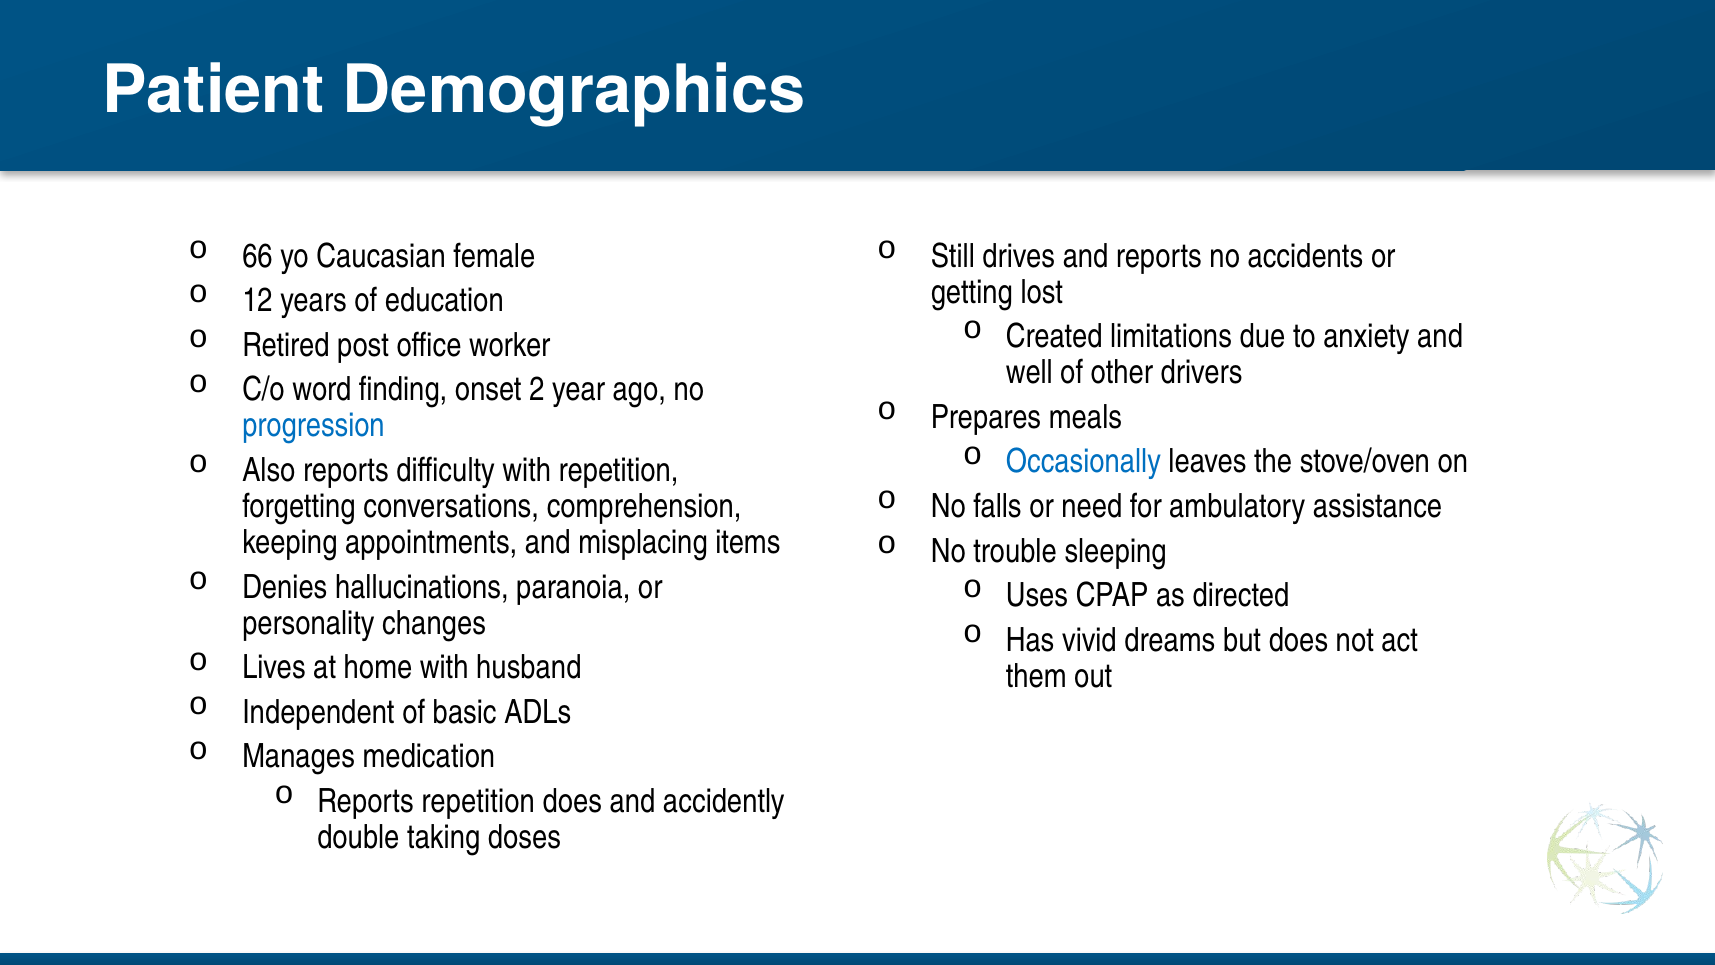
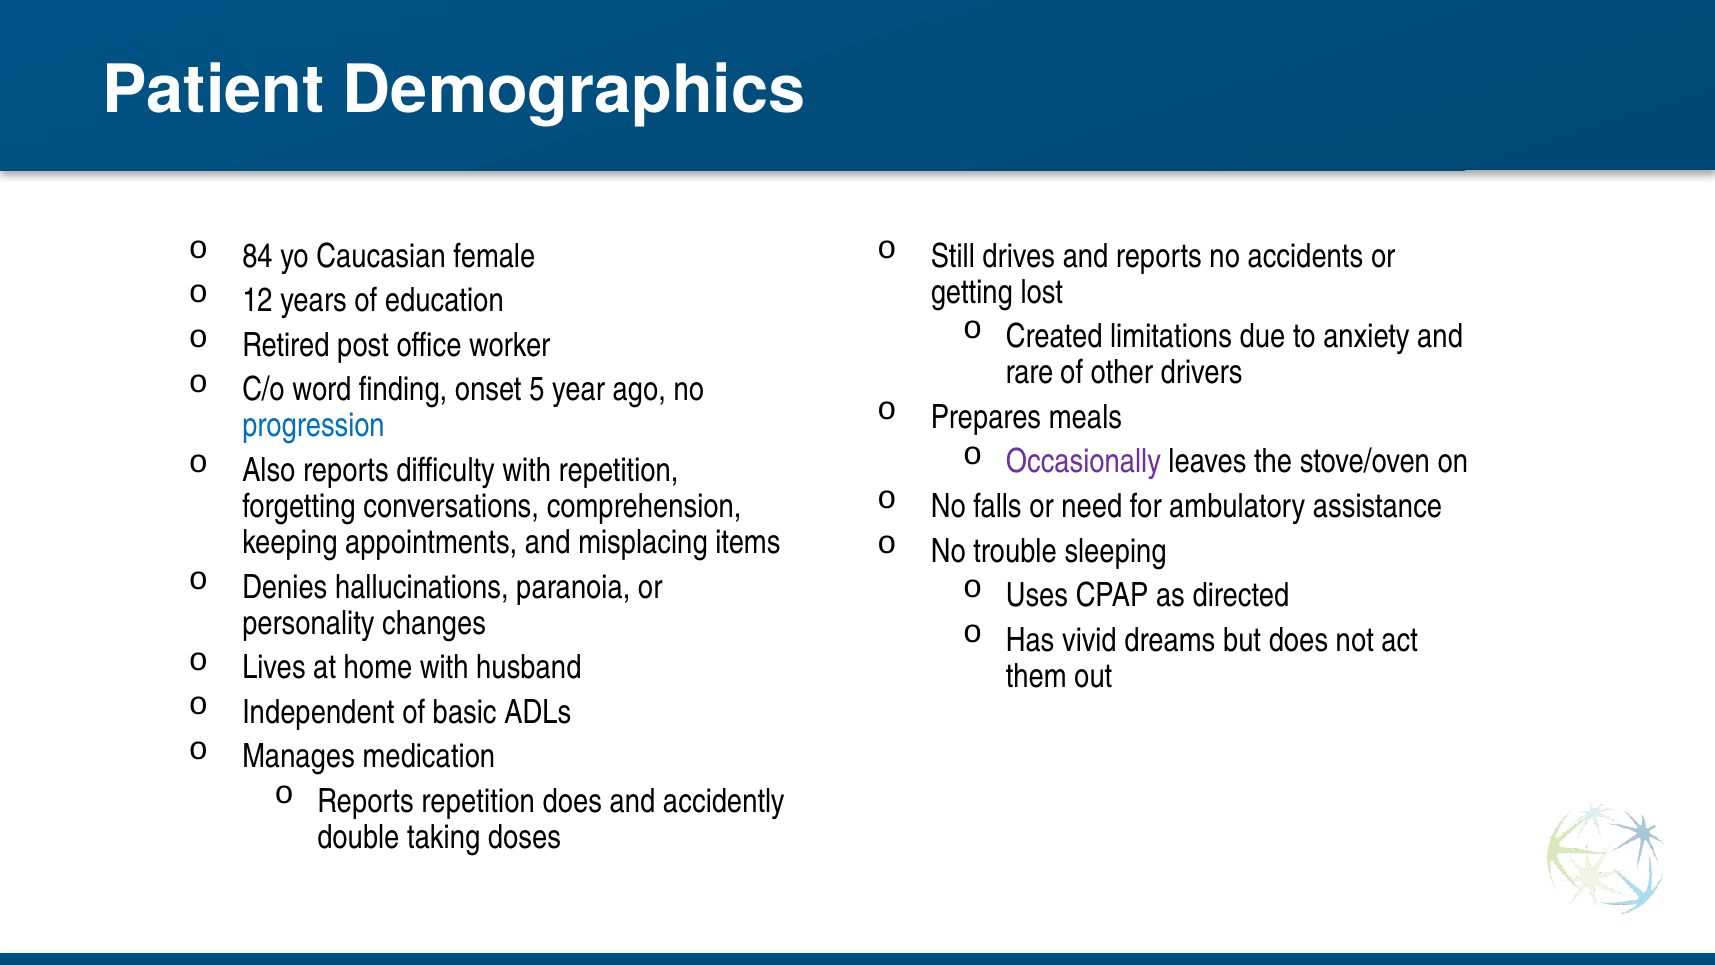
66: 66 -> 84
well: well -> rare
2: 2 -> 5
Occasionally colour: blue -> purple
